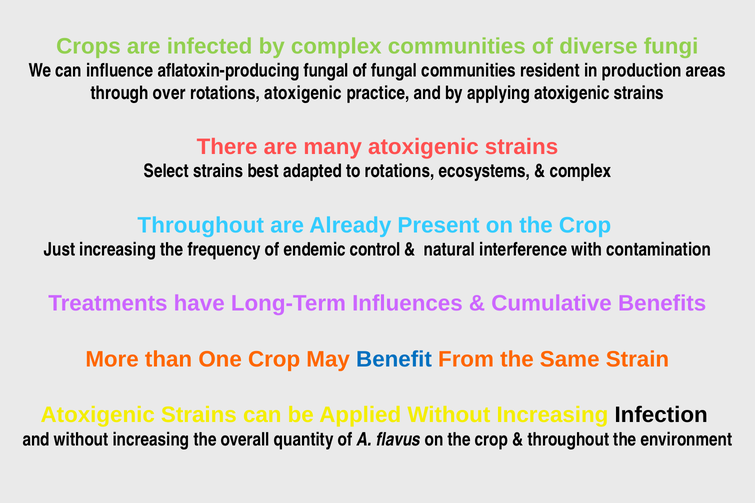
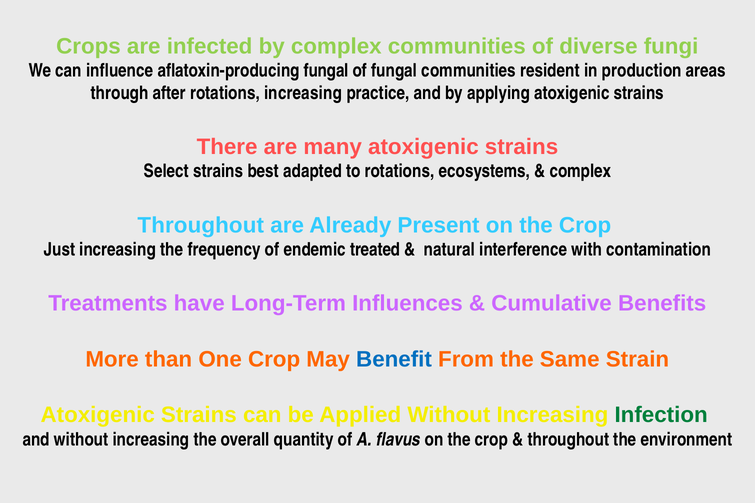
over: over -> after
rotations atoxigenic: atoxigenic -> increasing
control: control -> treated
Infection colour: black -> green
